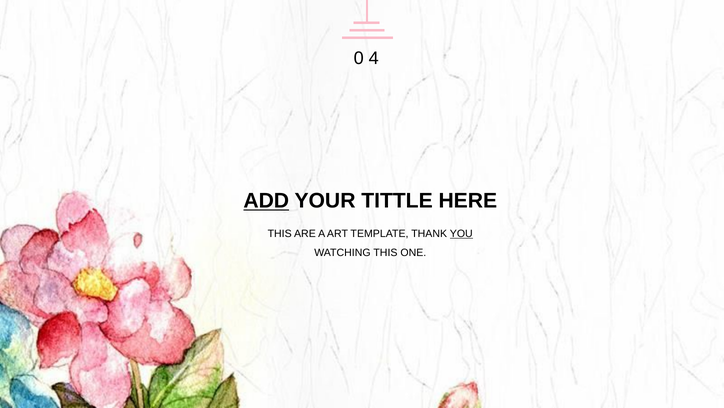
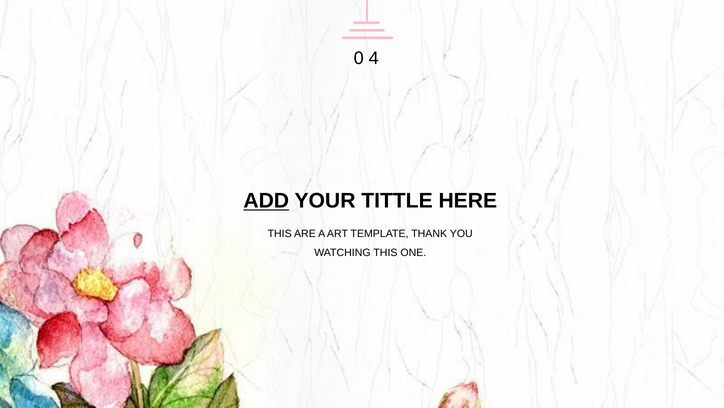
YOU underline: present -> none
